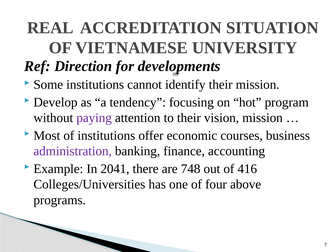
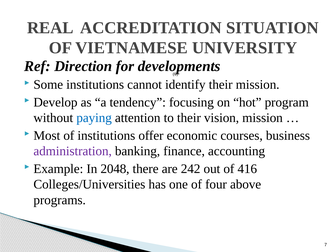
paying colour: purple -> blue
2041: 2041 -> 2048
748: 748 -> 242
